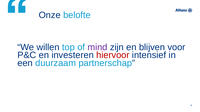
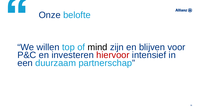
mind colour: purple -> black
